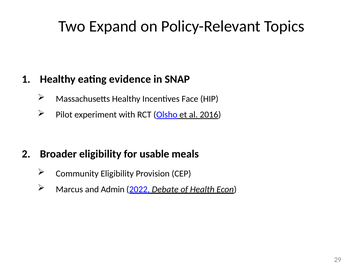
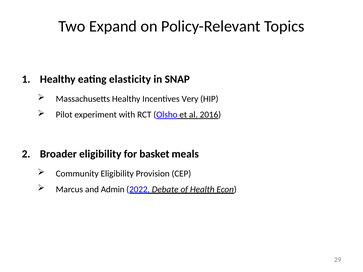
evidence: evidence -> elasticity
Face: Face -> Very
usable: usable -> basket
